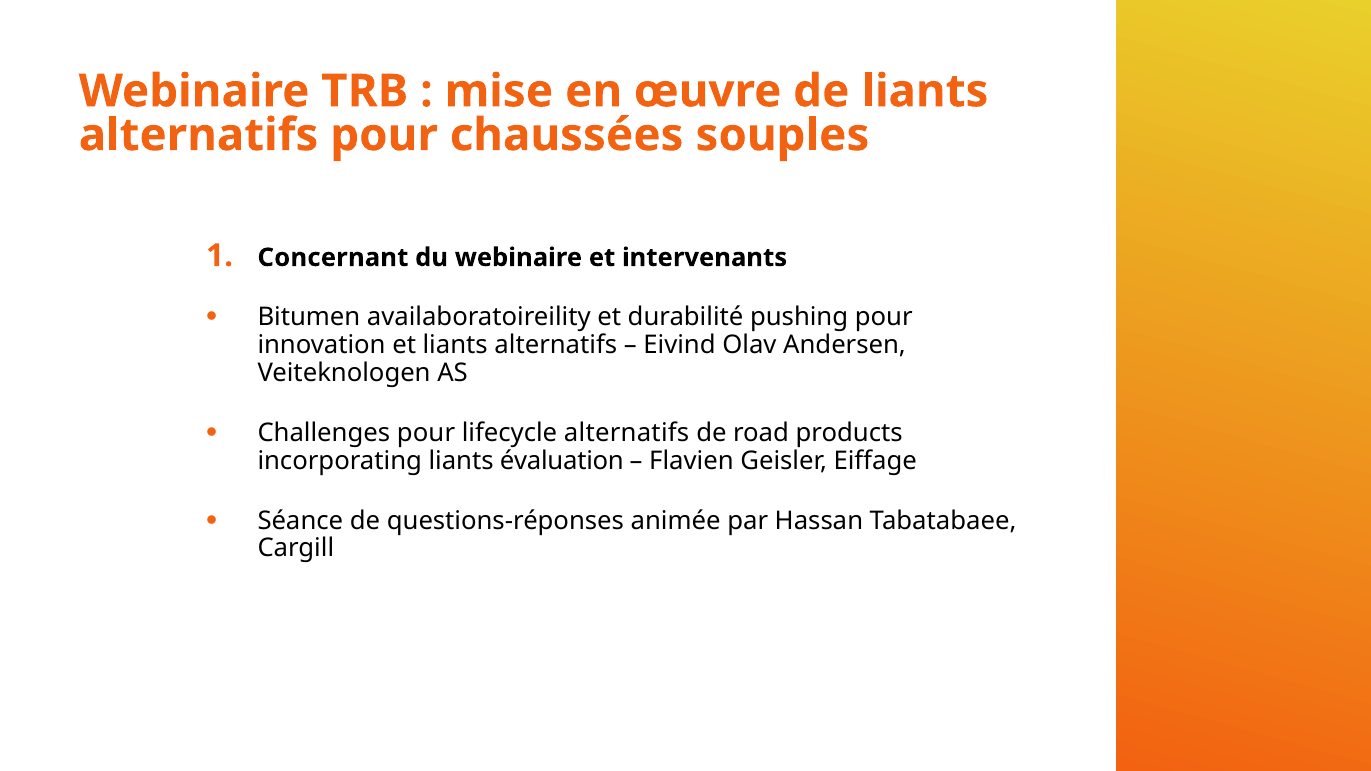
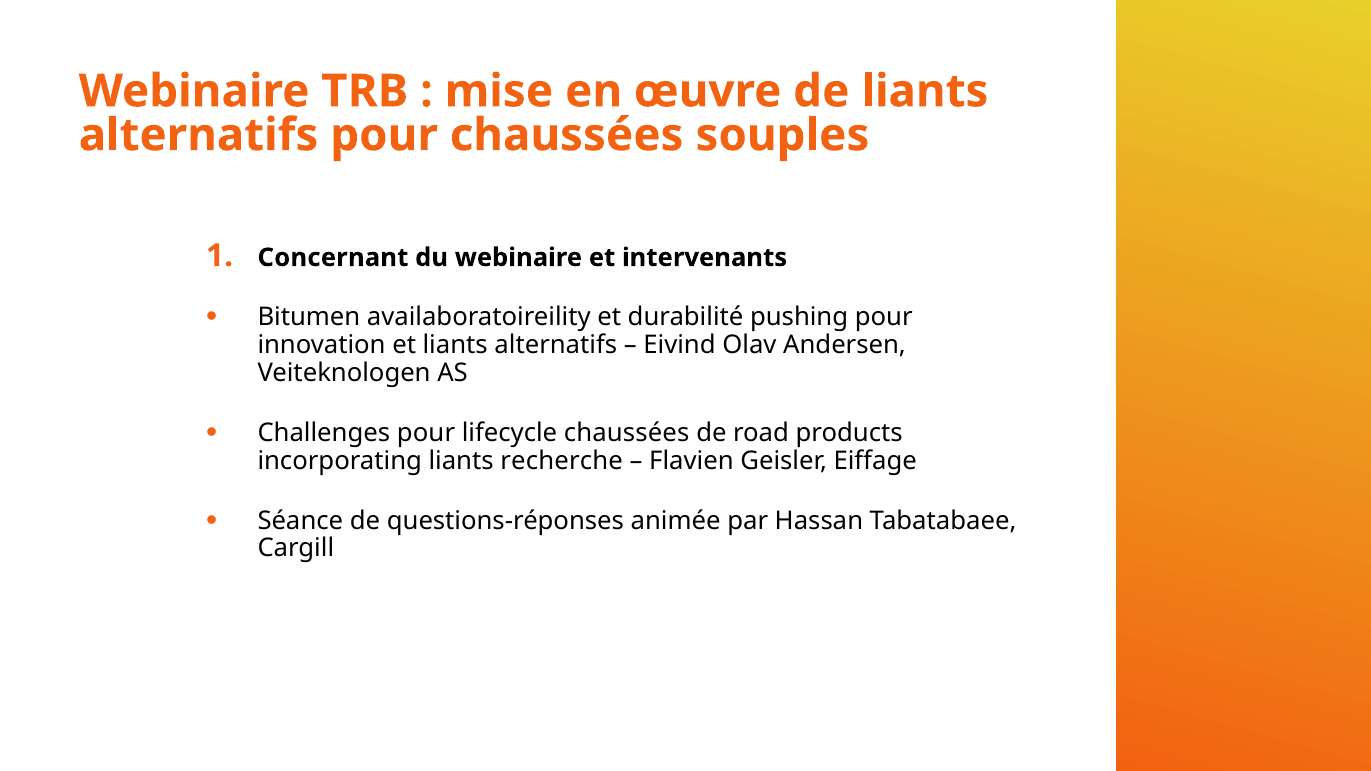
lifecycle alternatifs: alternatifs -> chaussées
évaluation: évaluation -> recherche
